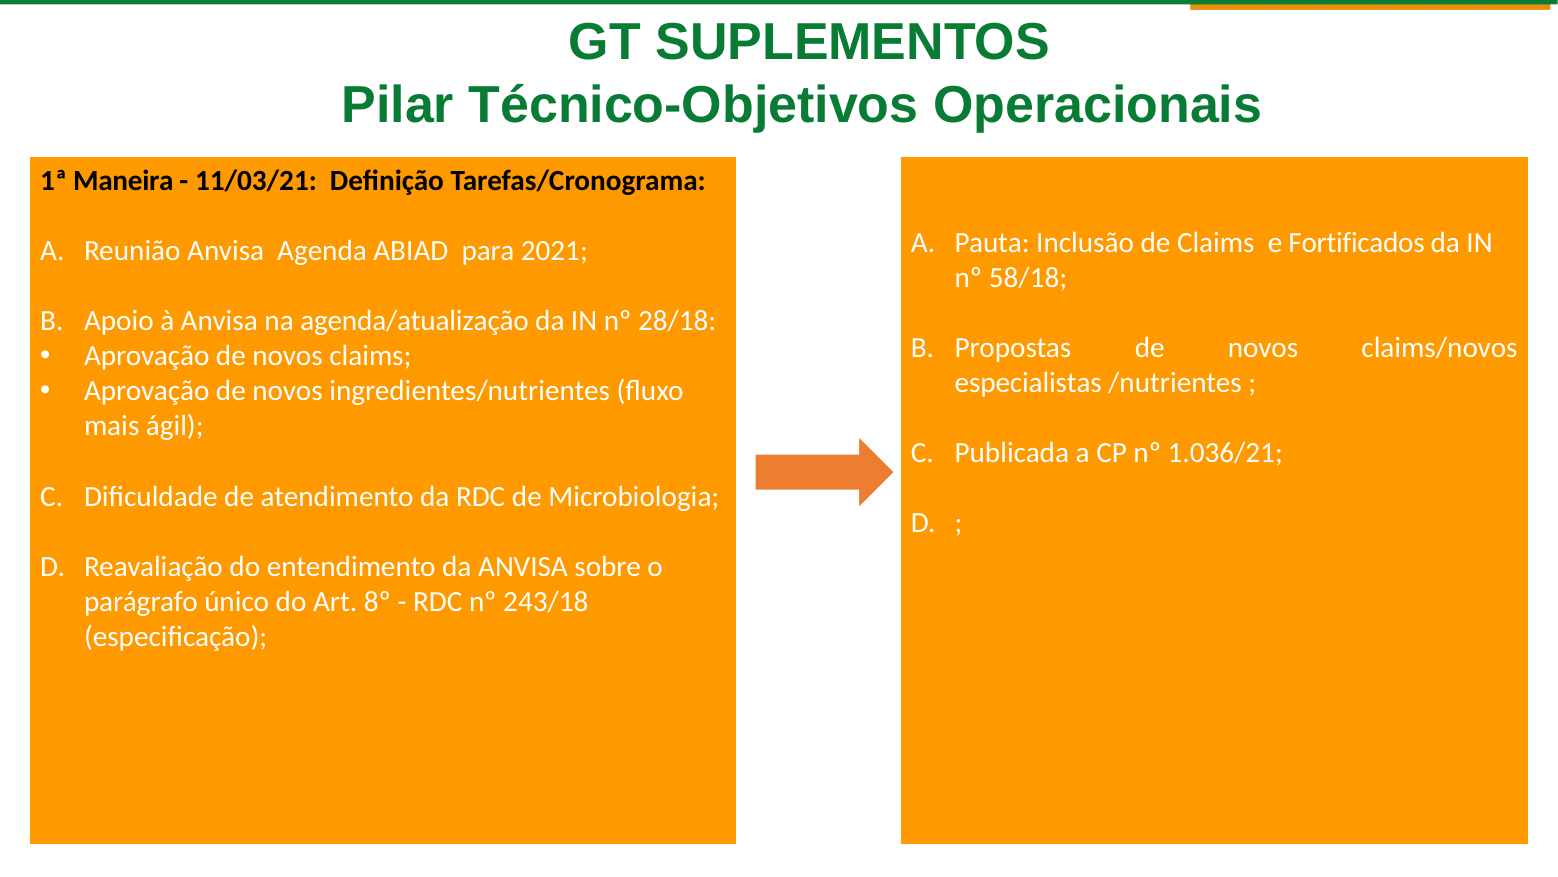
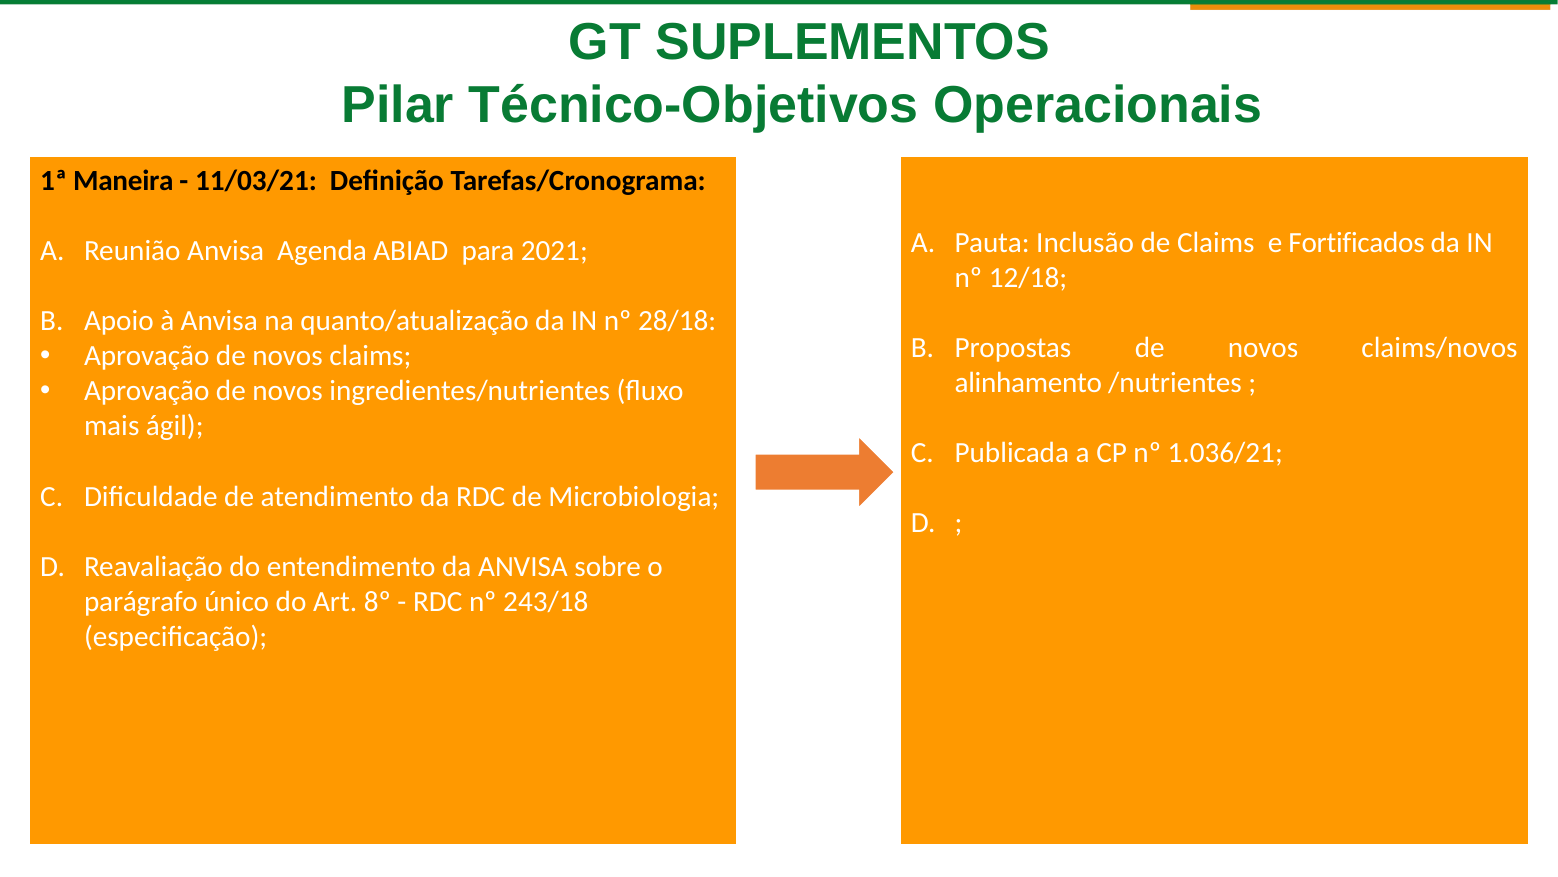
58/18: 58/18 -> 12/18
agenda/atualização: agenda/atualização -> quanto/atualização
especialistas: especialistas -> alinhamento
